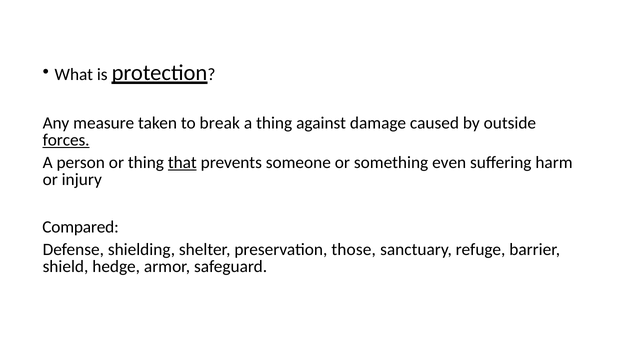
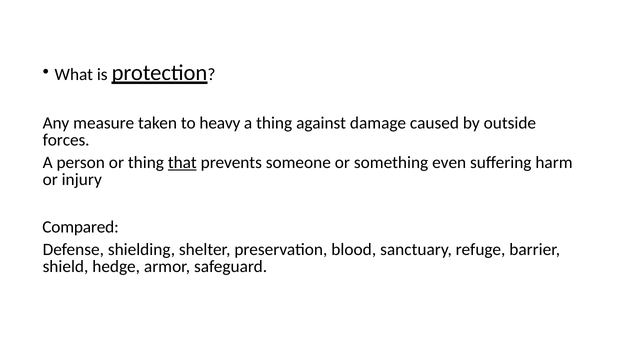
break: break -> heavy
forces underline: present -> none
those: those -> blood
